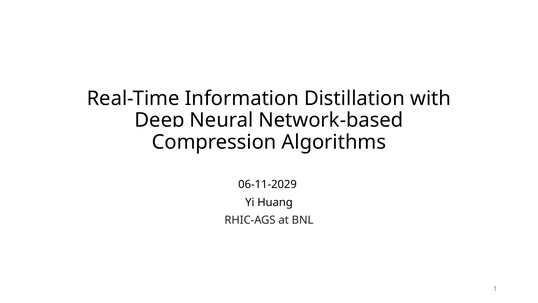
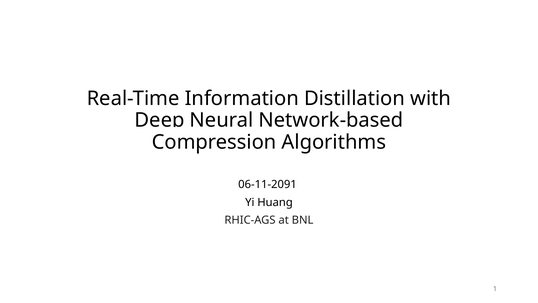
06-11-2029: 06-11-2029 -> 06-11-2091
